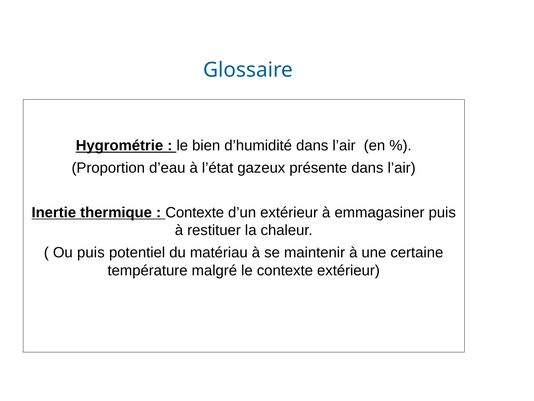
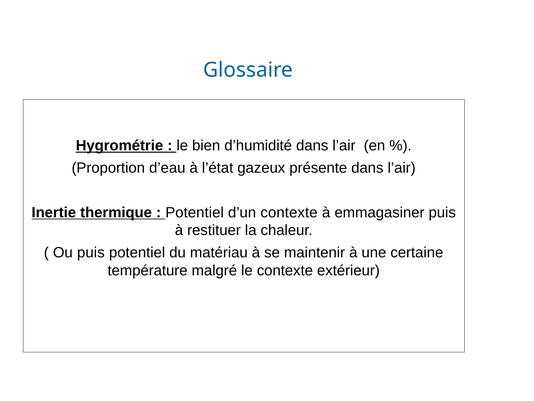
Contexte at (195, 212): Contexte -> Potentiel
d’un extérieur: extérieur -> contexte
